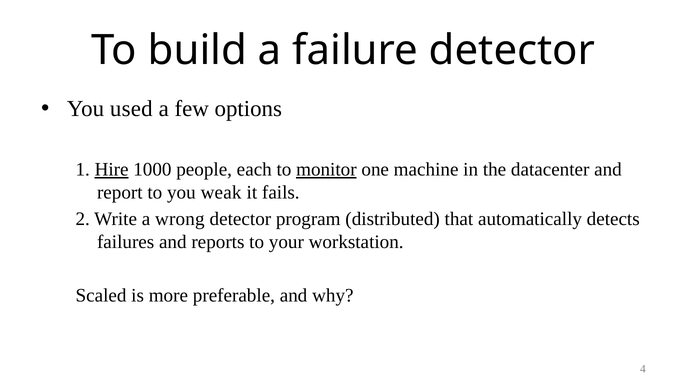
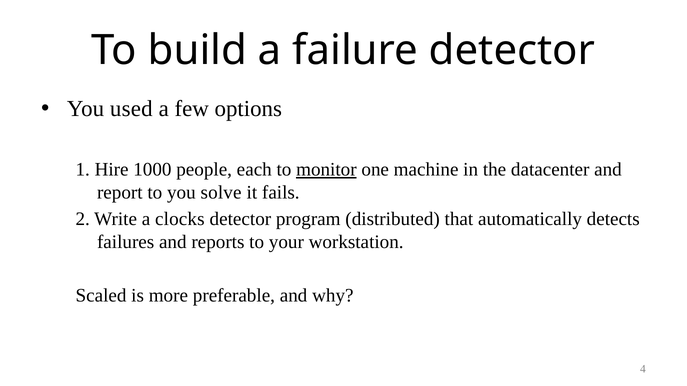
Hire underline: present -> none
weak: weak -> solve
wrong: wrong -> clocks
